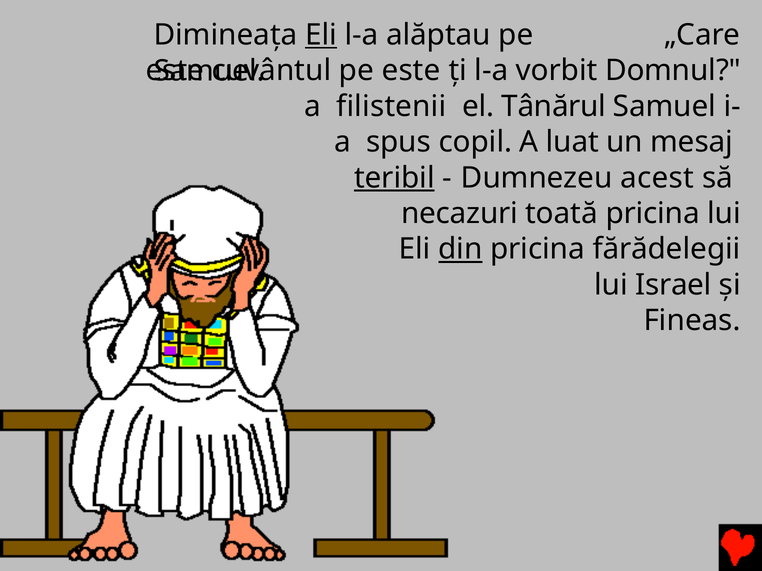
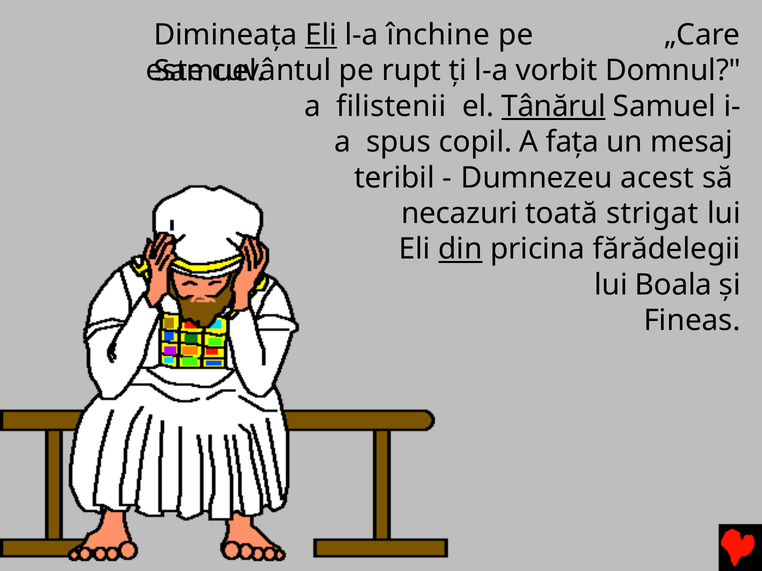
alăptau: alăptau -> închine
pe este: este -> rupt
Tânărul underline: none -> present
luat: luat -> faţa
teribil underline: present -> none
toată pricina: pricina -> strigat
Israel: Israel -> Boala
